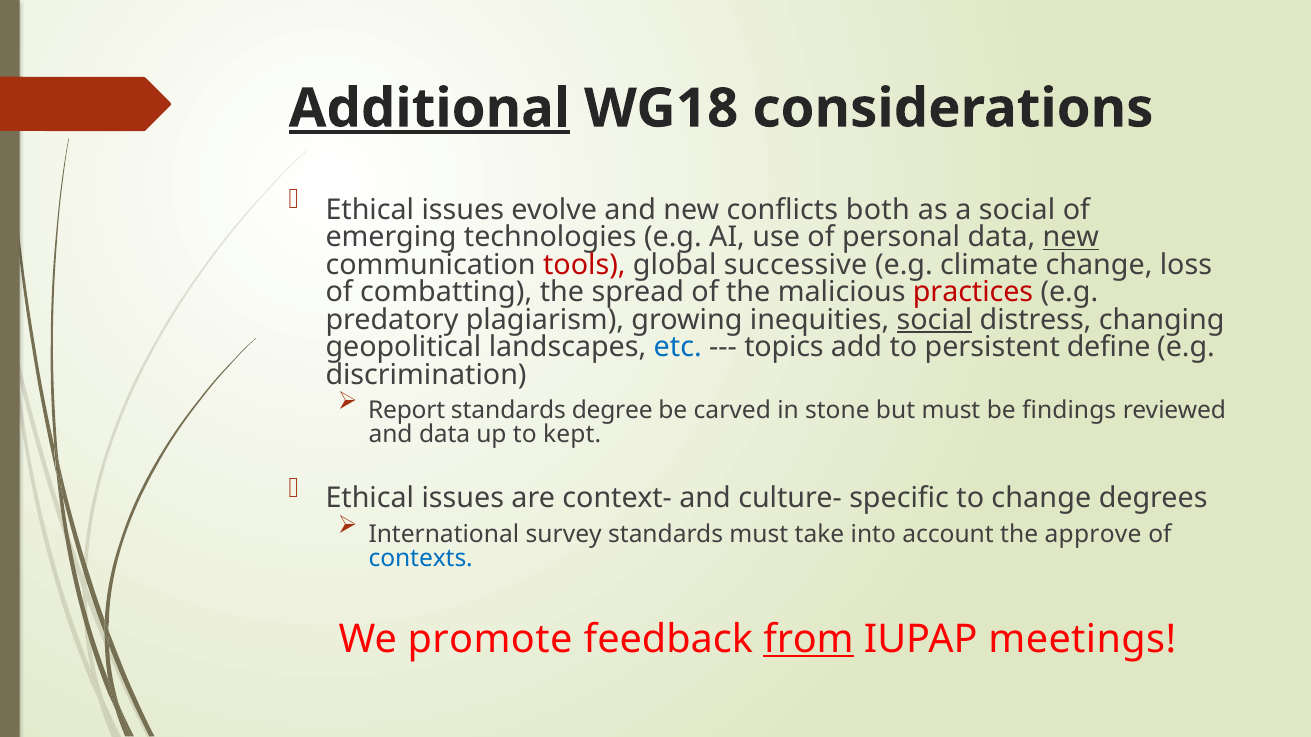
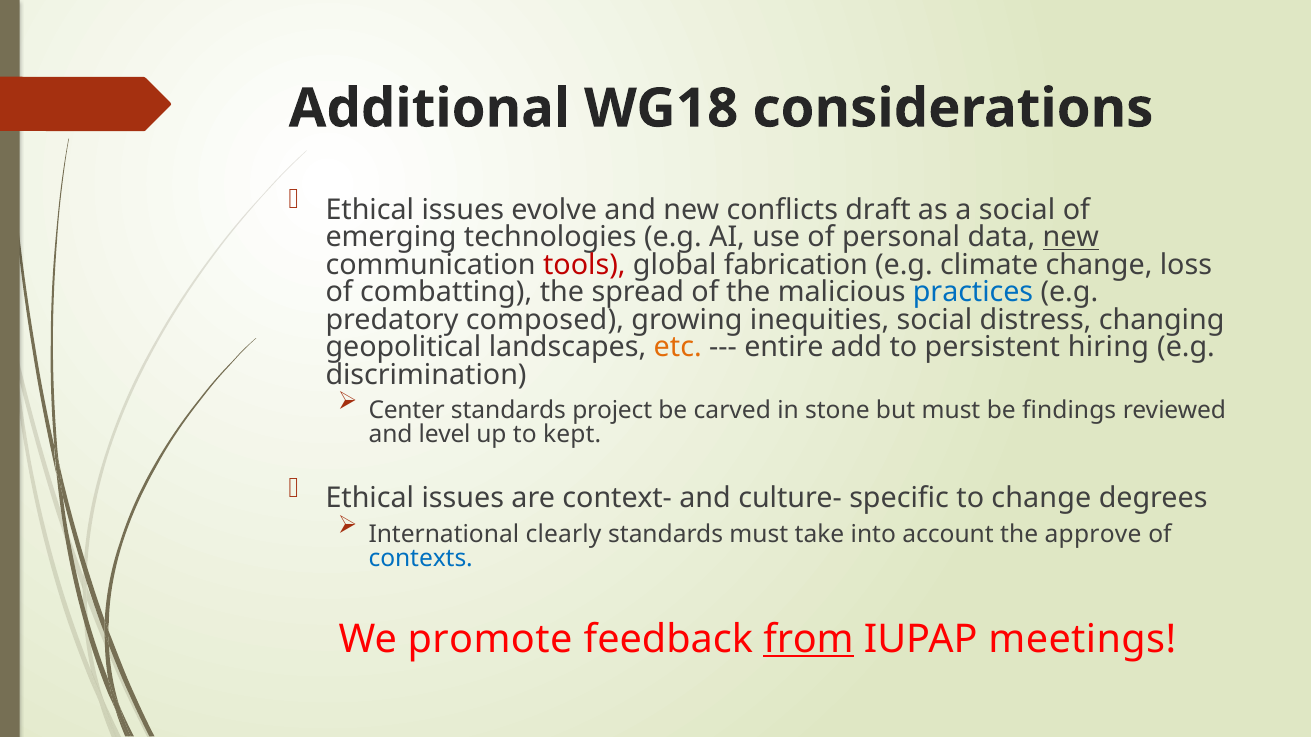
Additional underline: present -> none
both: both -> draft
successive: successive -> fabrication
practices colour: red -> blue
plagiarism: plagiarism -> composed
social at (934, 320) underline: present -> none
etc colour: blue -> orange
topics: topics -> entire
define: define -> hiring
Report: Report -> Center
degree: degree -> project
and data: data -> level
survey: survey -> clearly
